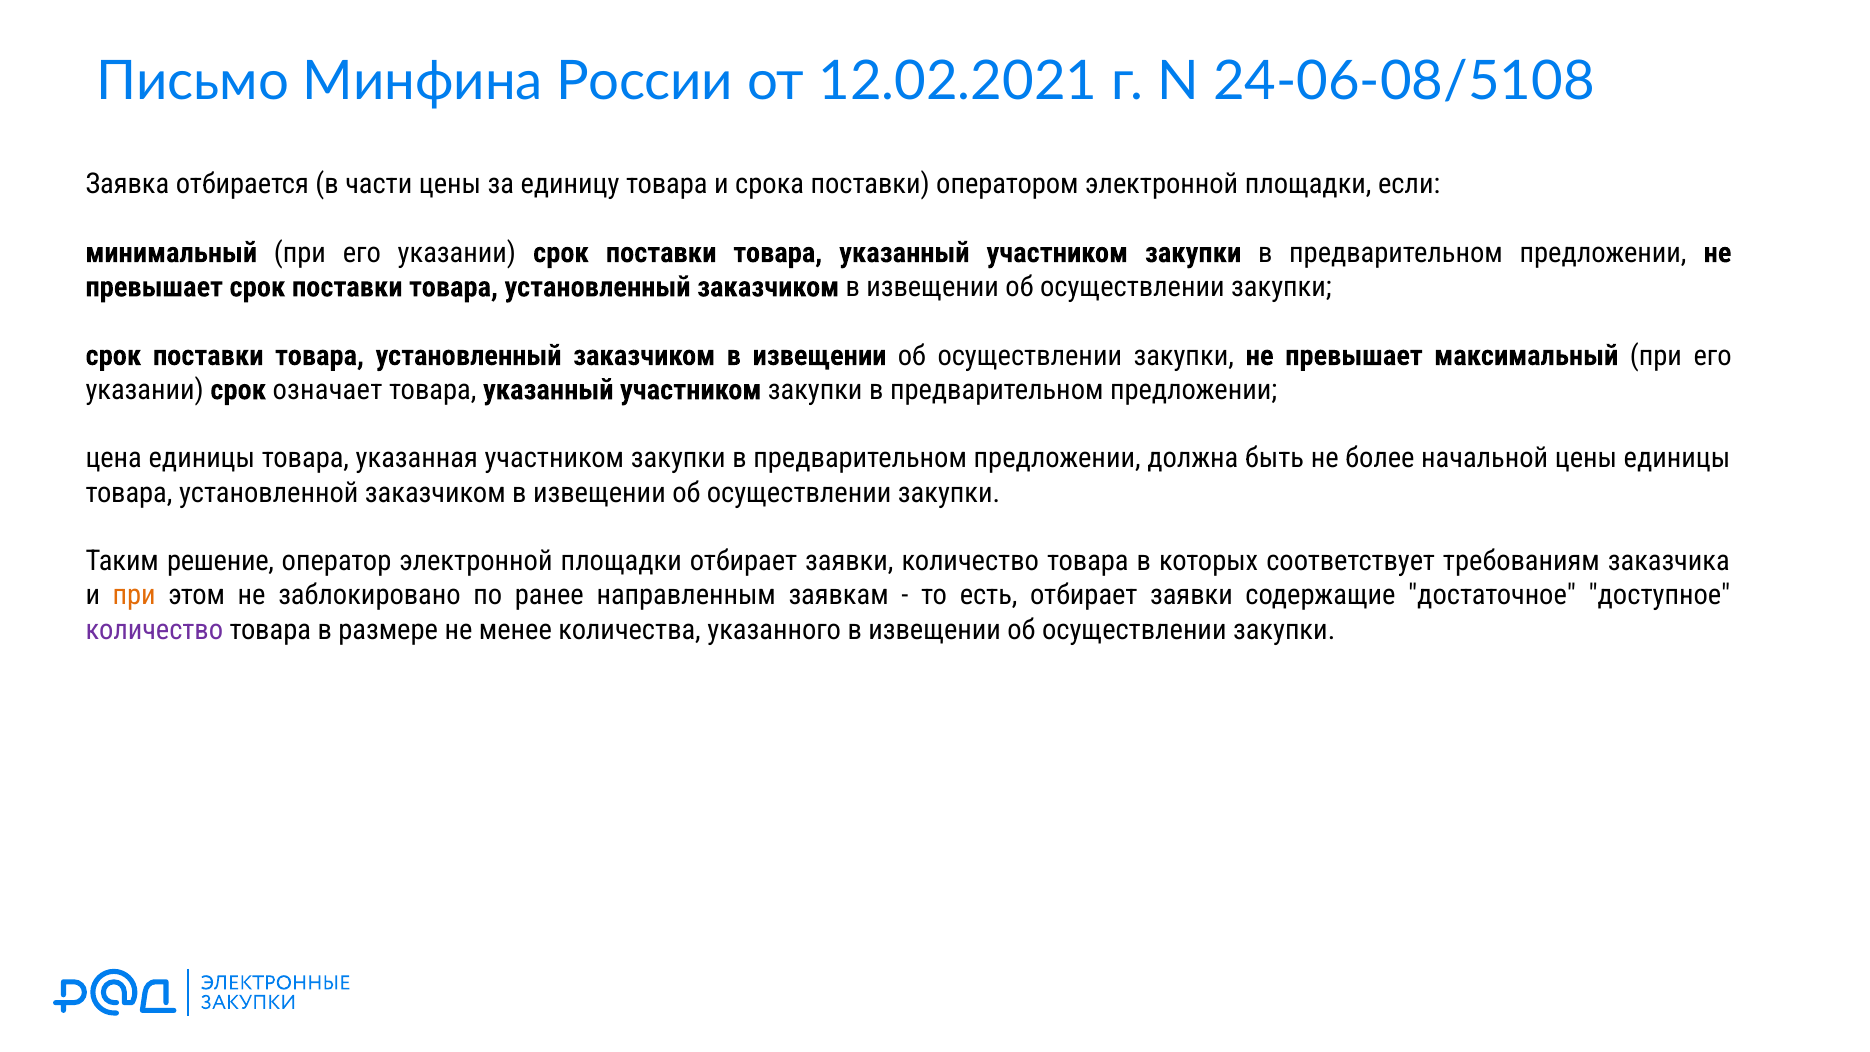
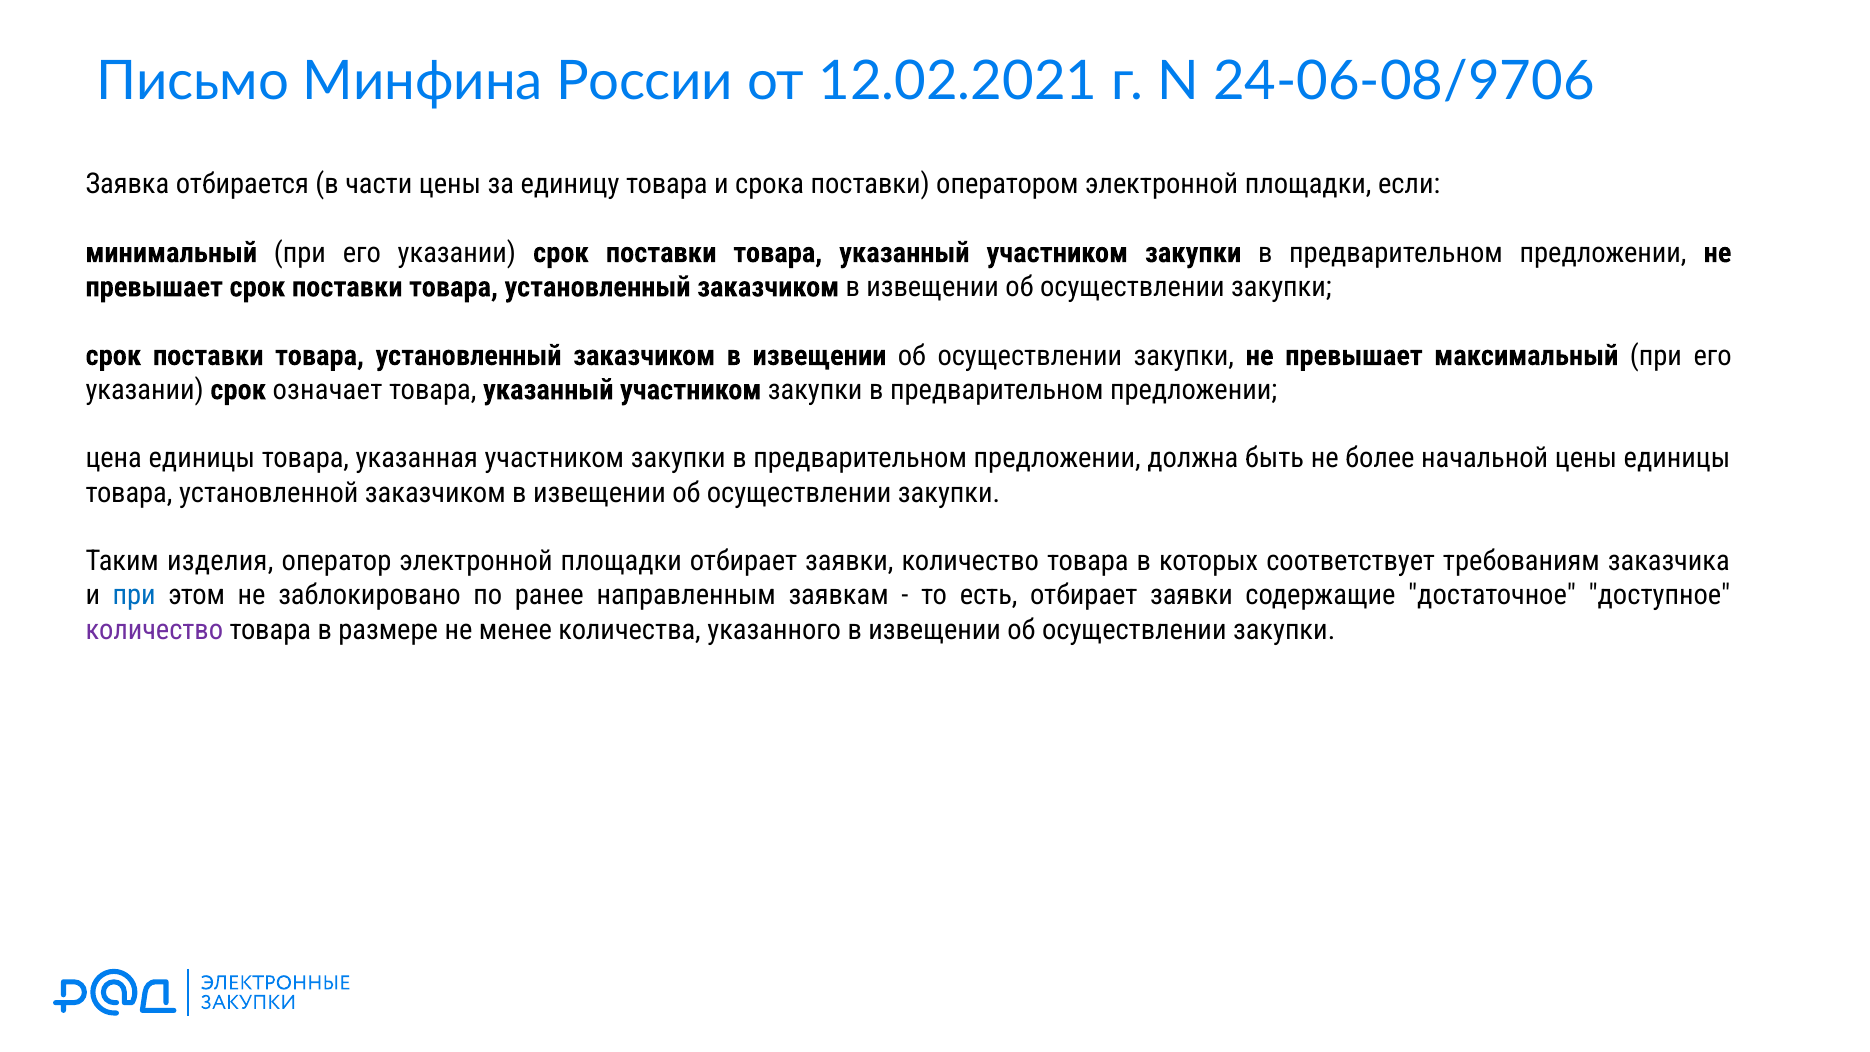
24-06-08/5108: 24-06-08/5108 -> 24-06-08/9706
решение: решение -> изделия
при at (134, 595) colour: orange -> blue
